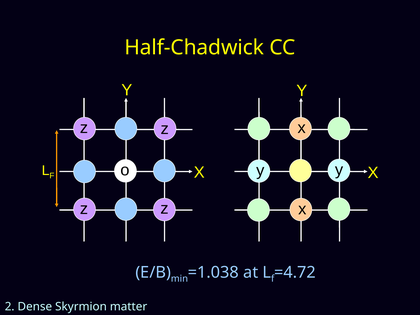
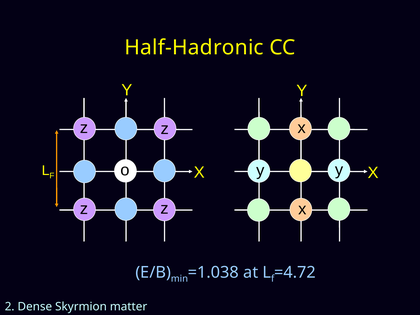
Half-Chadwick: Half-Chadwick -> Half-Hadronic
